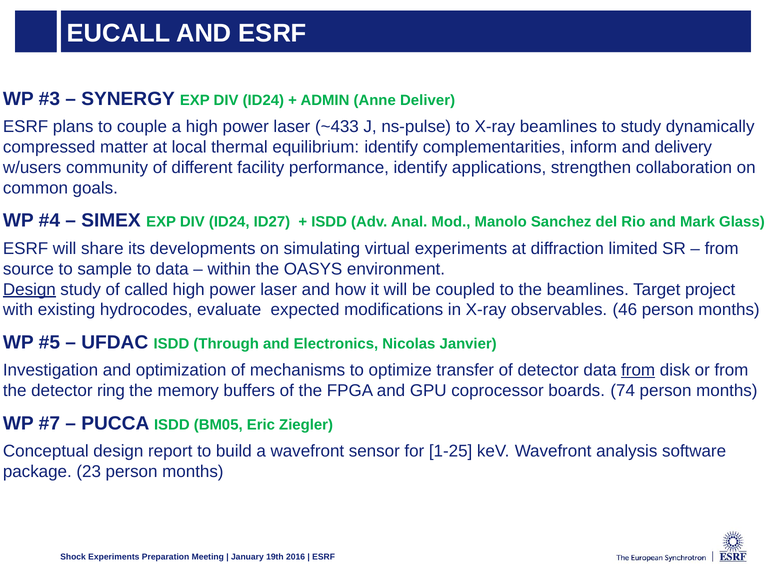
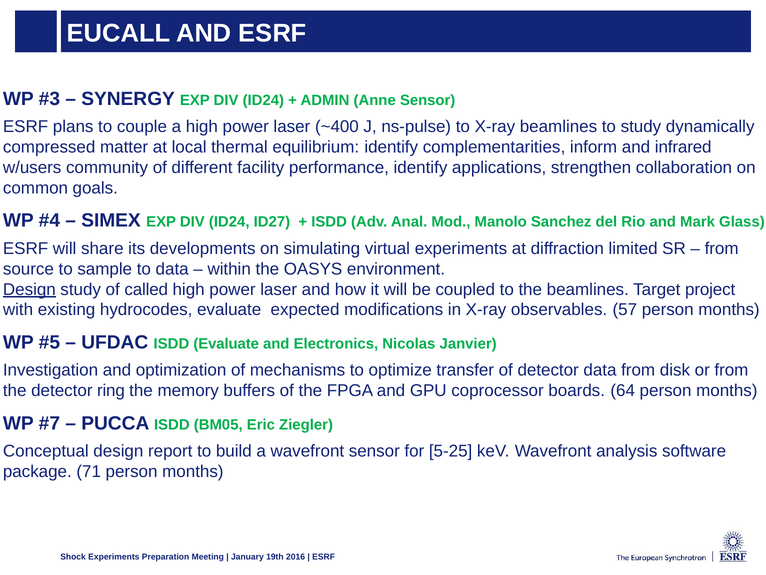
Anne Deliver: Deliver -> Sensor
~433: ~433 -> ~400
delivery: delivery -> infrared
46: 46 -> 57
ISDD Through: Through -> Evaluate
from at (638, 370) underline: present -> none
74: 74 -> 64
1-25: 1-25 -> 5-25
23: 23 -> 71
